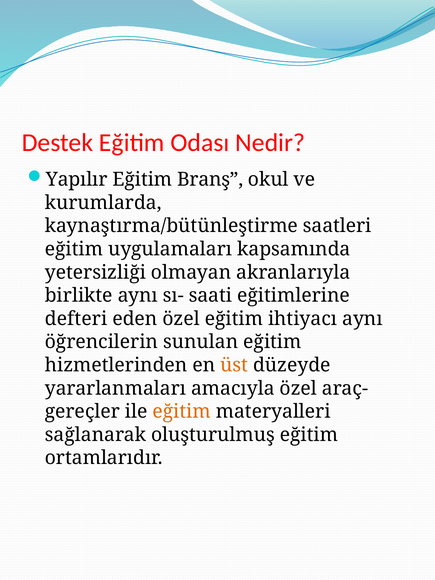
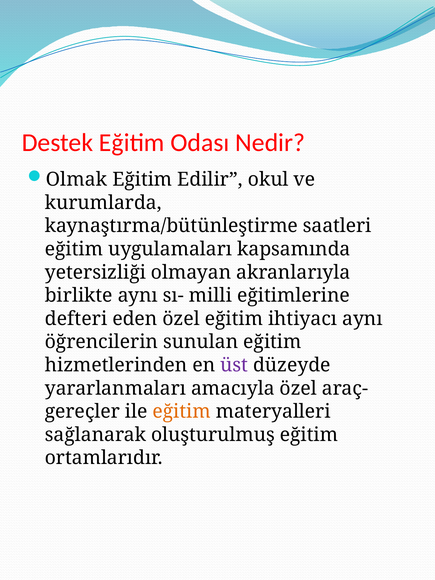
Yapılır: Yapılır -> Olmak
Branş: Branş -> Edilir
saati: saati -> milli
üst colour: orange -> purple
